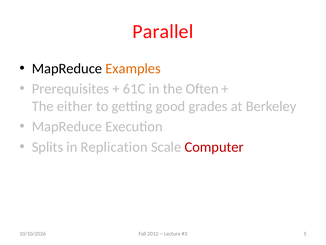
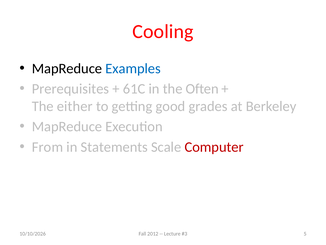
Parallel: Parallel -> Cooling
Examples colour: orange -> blue
Splits: Splits -> From
Replication: Replication -> Statements
